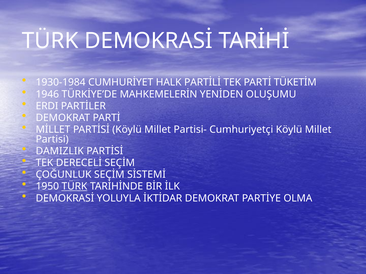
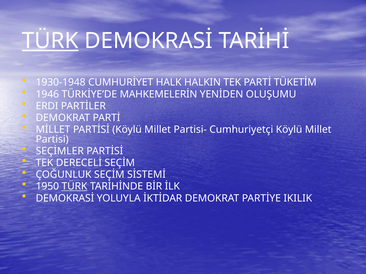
TÜRK at (50, 41) underline: none -> present
1930-1984: 1930-1984 -> 1930-1948
PARTİLİ: PARTİLİ -> HALKIN
DAMIZLIK: DAMIZLIK -> SEÇİMLER
OLMA: OLMA -> IKILIK
